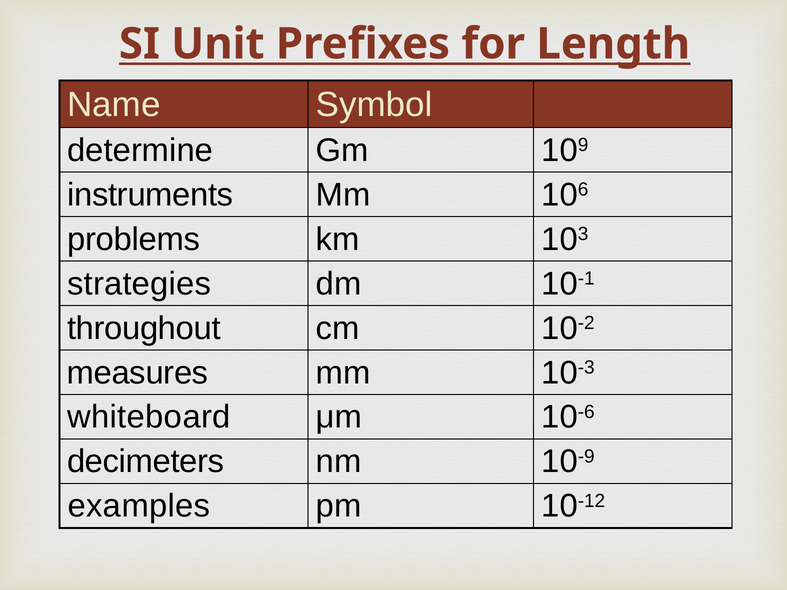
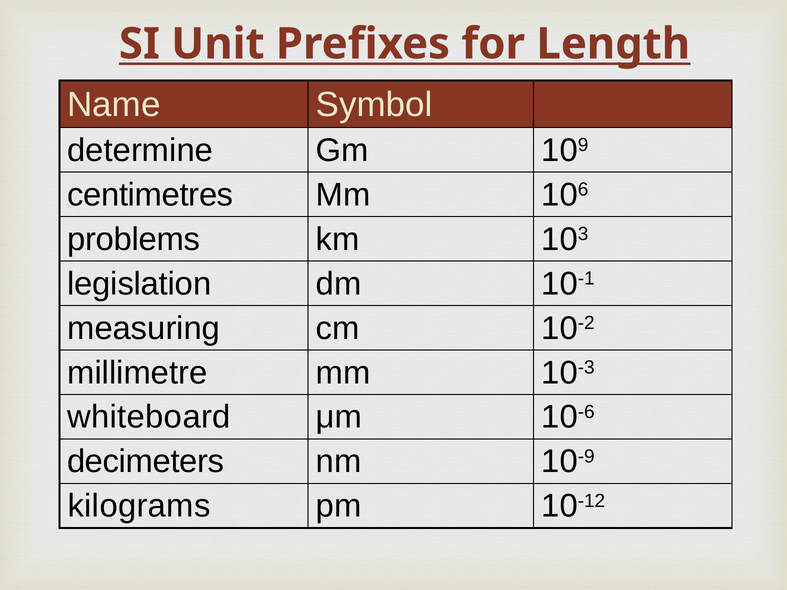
instruments: instruments -> centimetres
strategies: strategies -> legislation
throughout: throughout -> measuring
measures: measures -> millimetre
examples: examples -> kilograms
